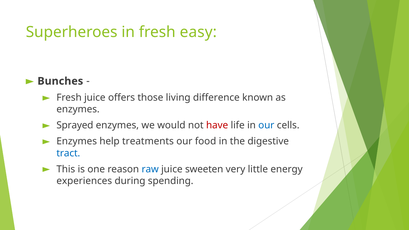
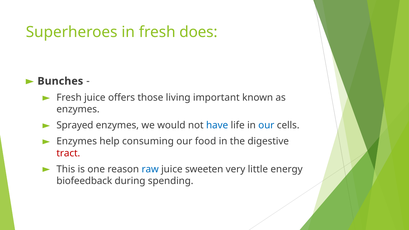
easy: easy -> does
difference: difference -> important
have colour: red -> blue
treatments: treatments -> consuming
tract colour: blue -> red
experiences: experiences -> biofeedback
